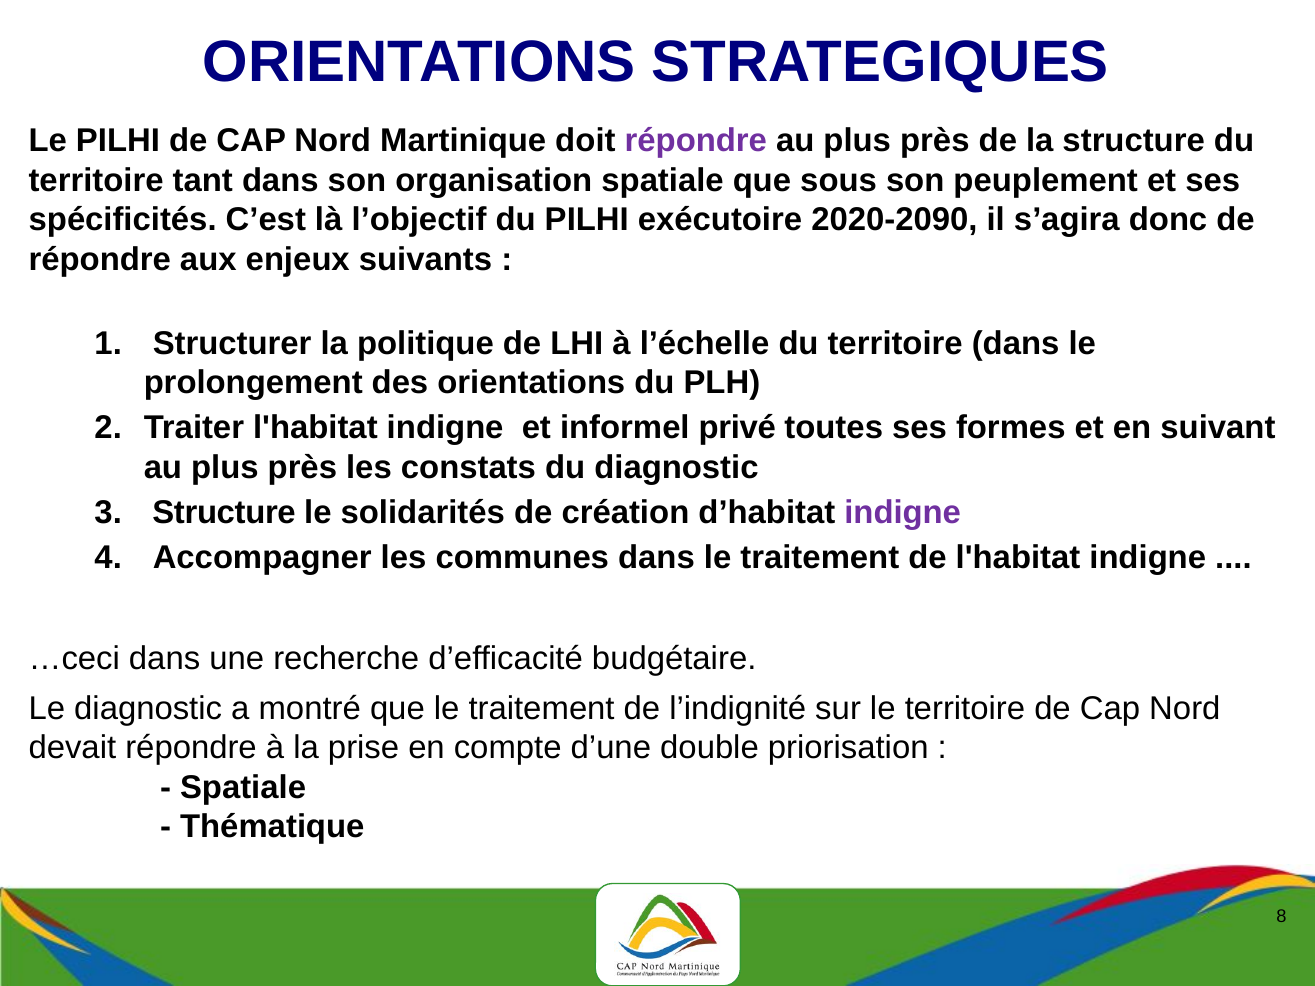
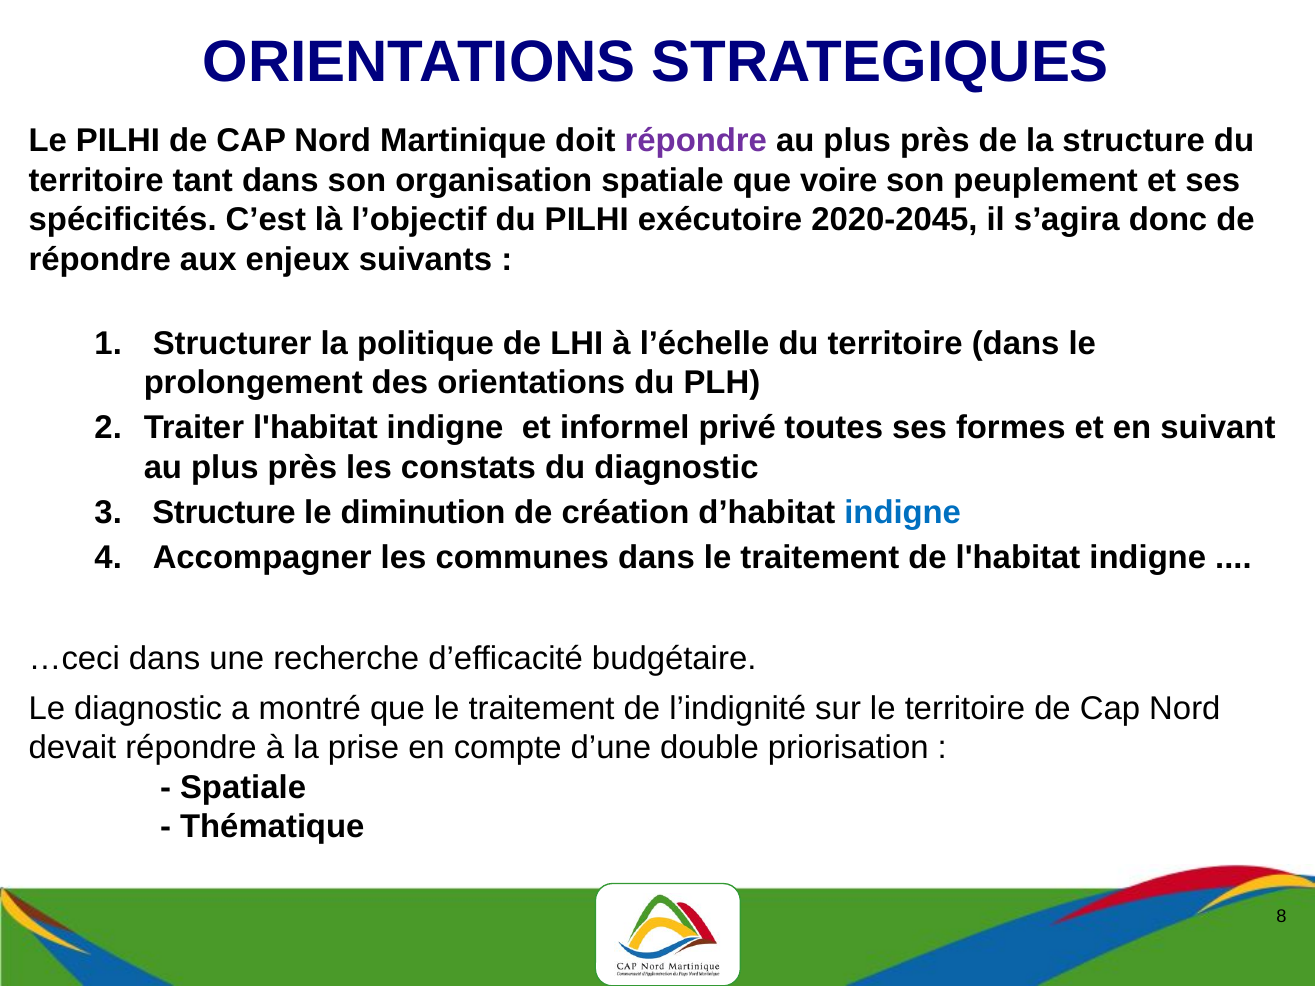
sous: sous -> voire
2020-2090: 2020-2090 -> 2020-2045
solidarités: solidarités -> diminution
indigne at (903, 513) colour: purple -> blue
